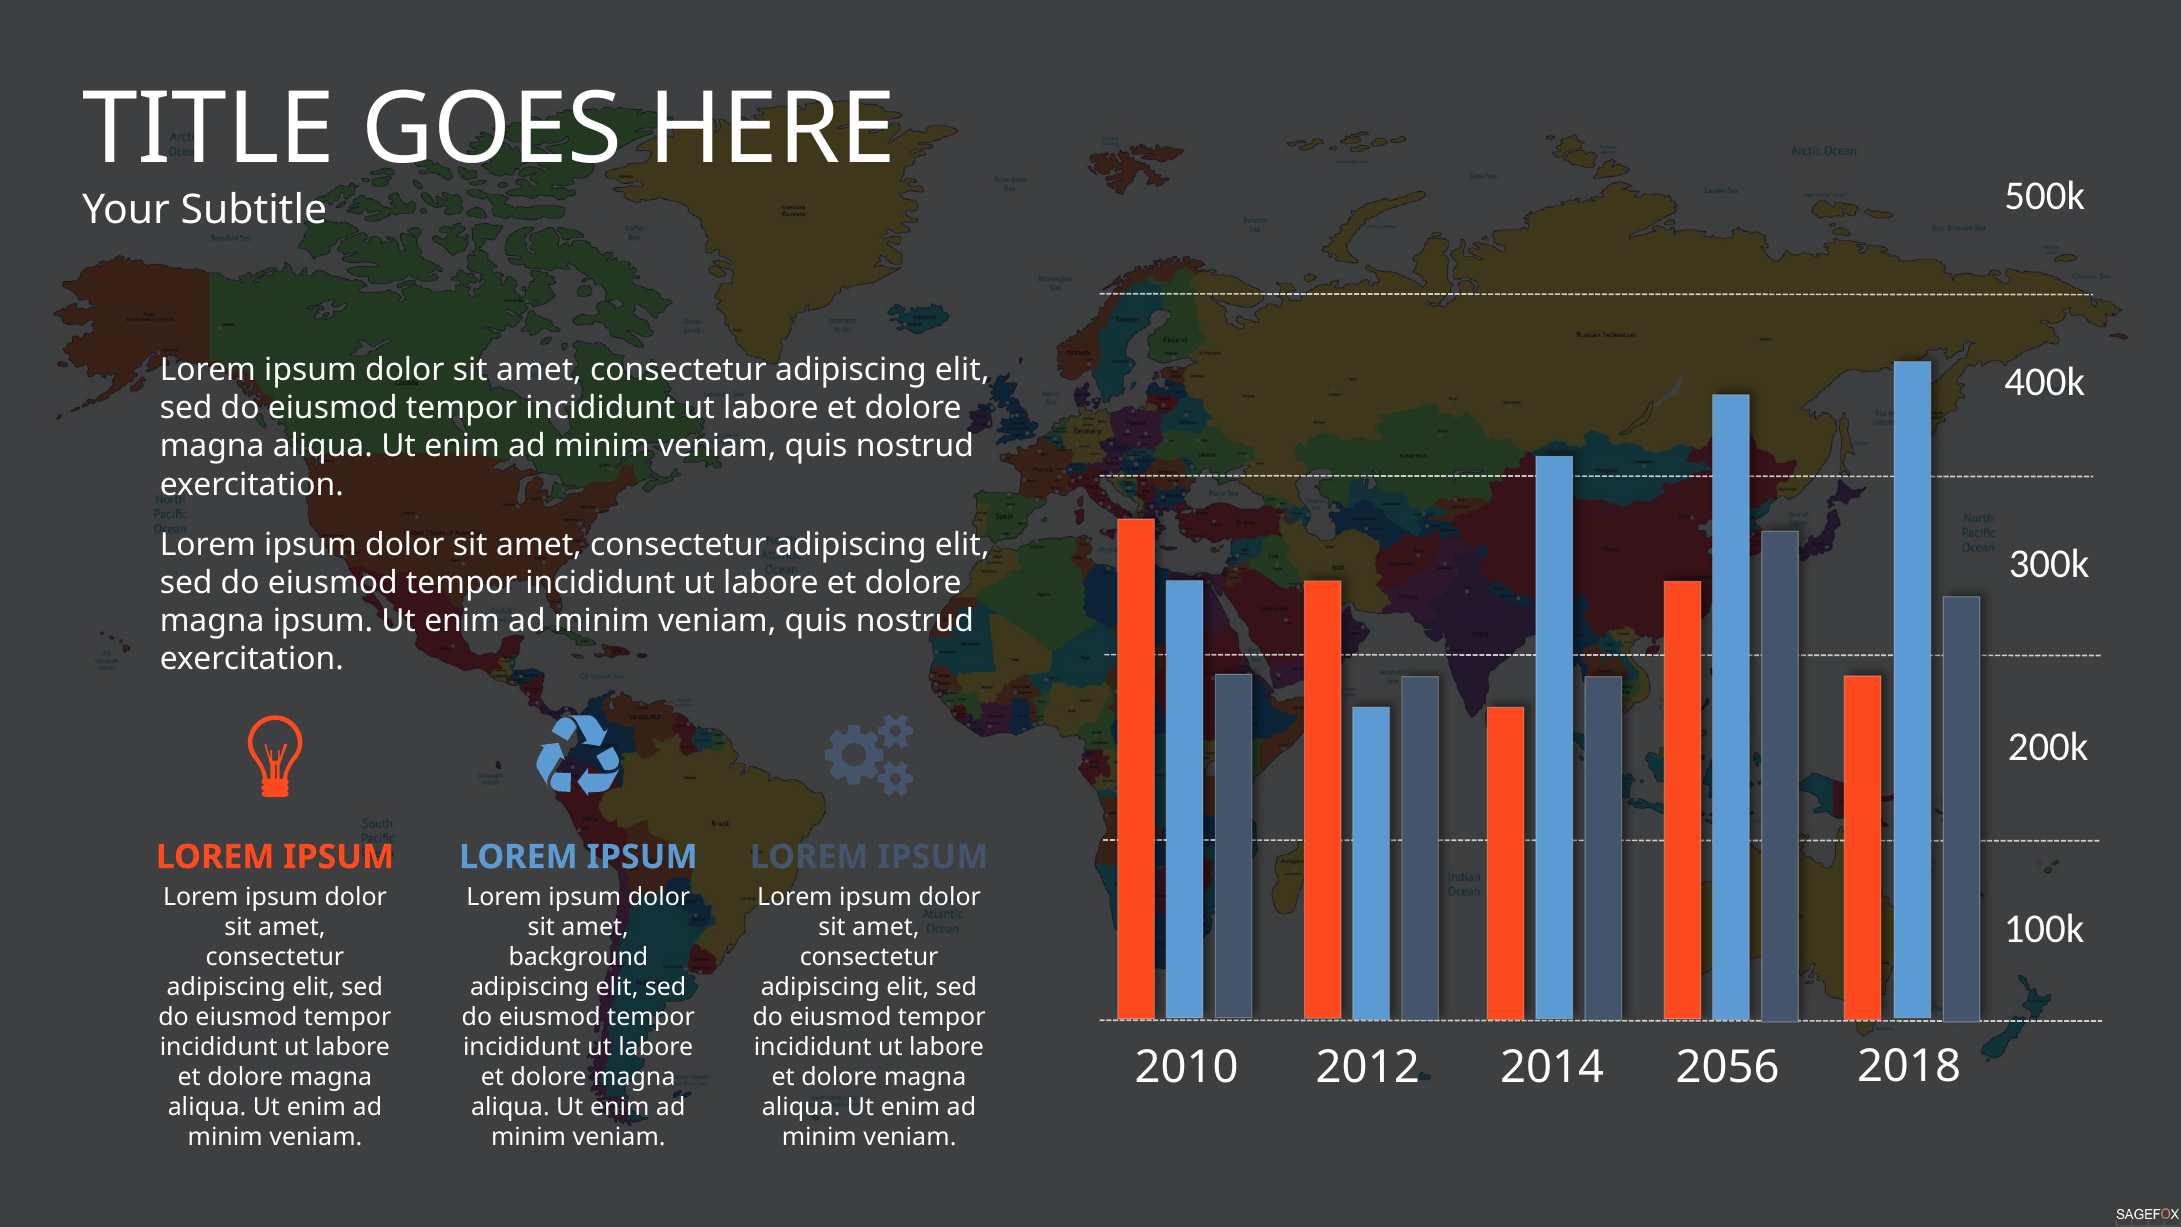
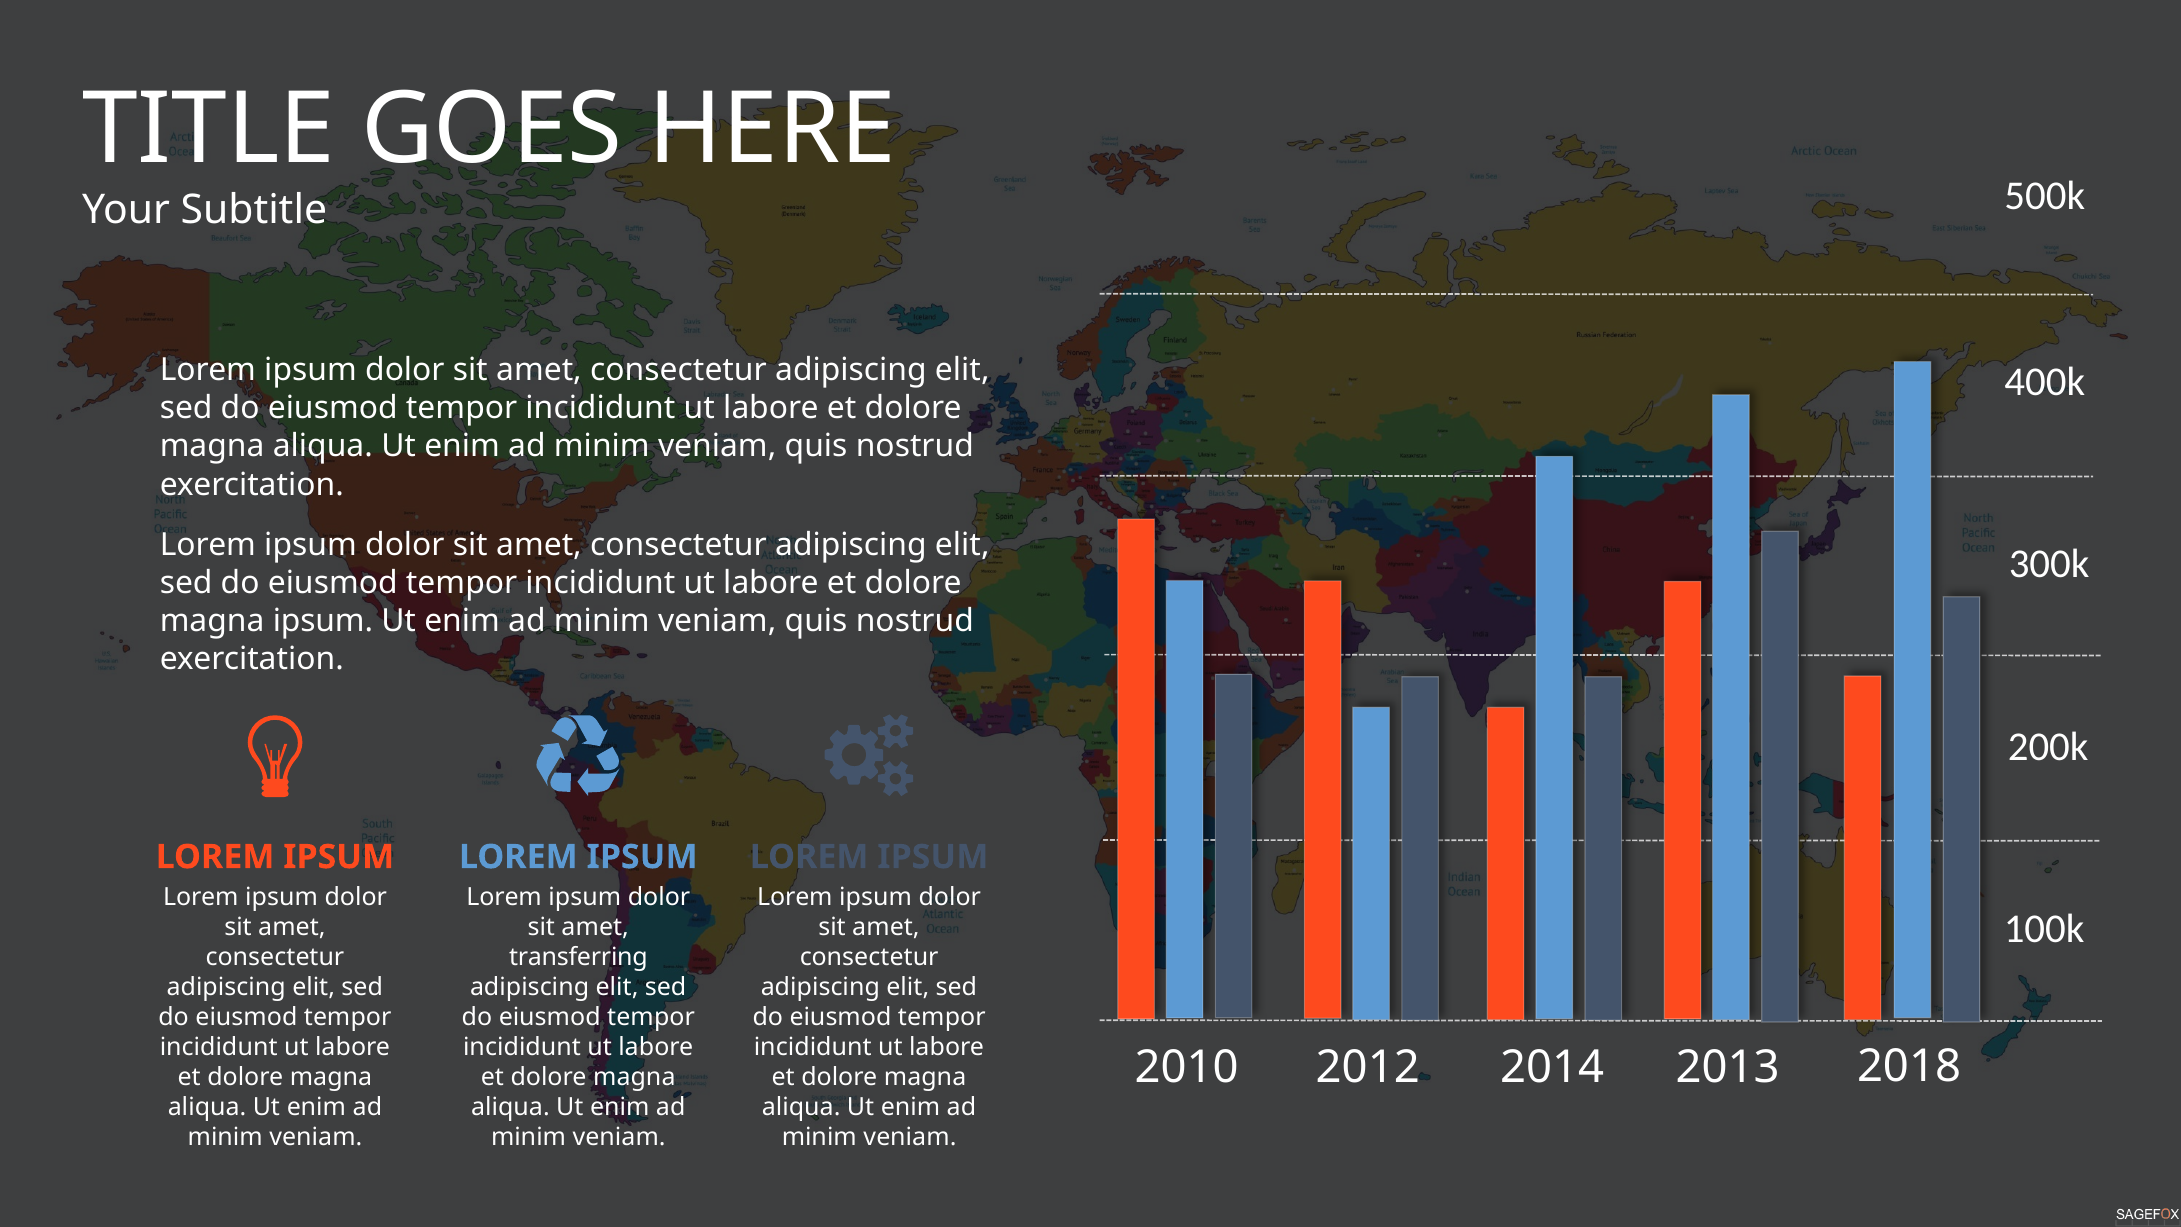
background: background -> transferring
2056: 2056 -> 2013
